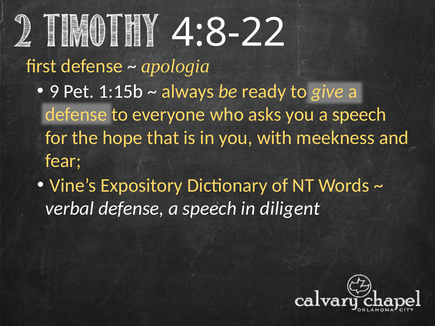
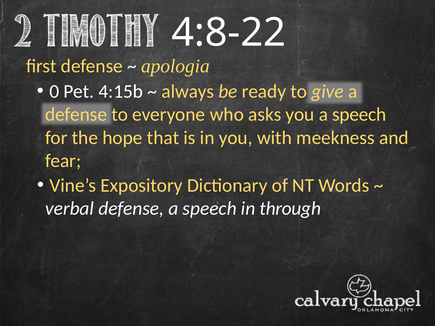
9: 9 -> 0
1:15b: 1:15b -> 4:15b
diligent: diligent -> through
